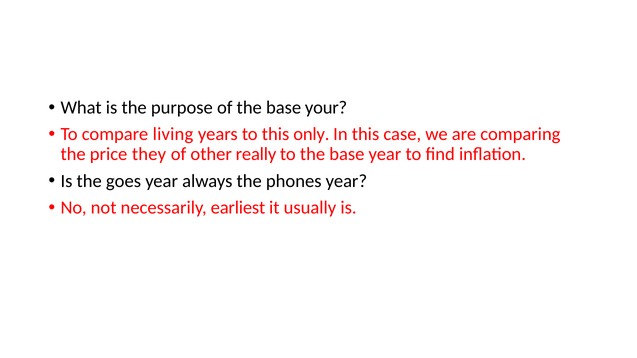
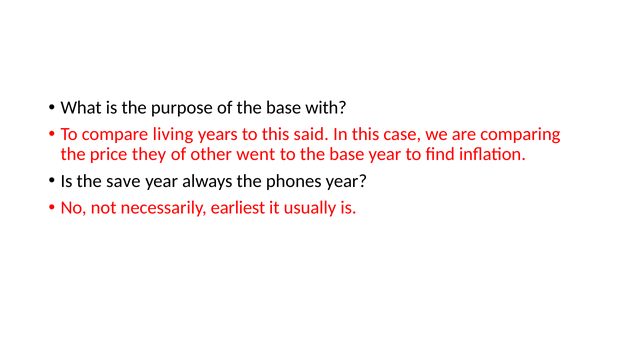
your: your -> with
only: only -> said
really: really -> went
goes: goes -> save
